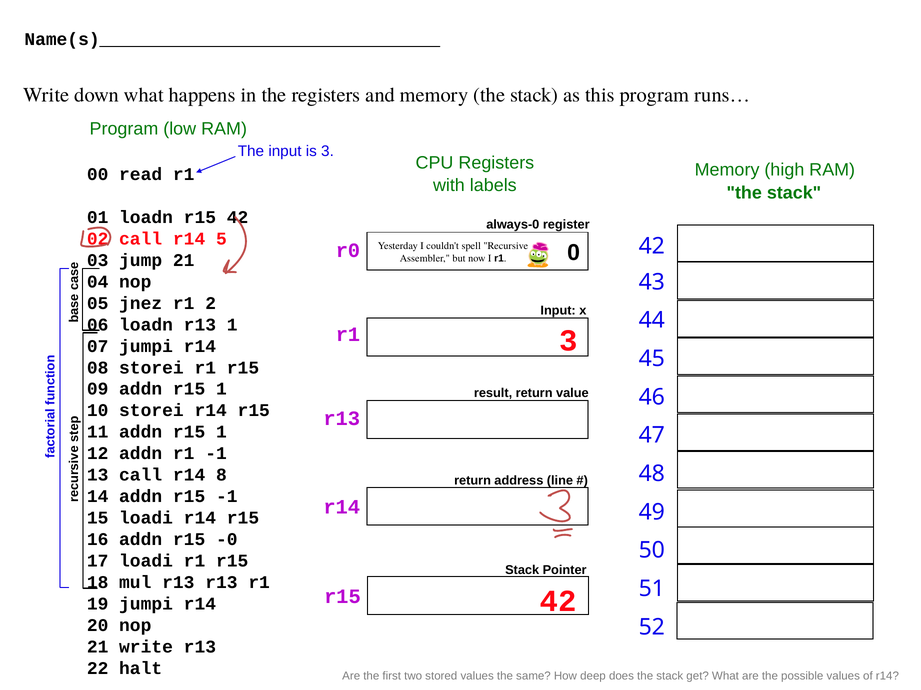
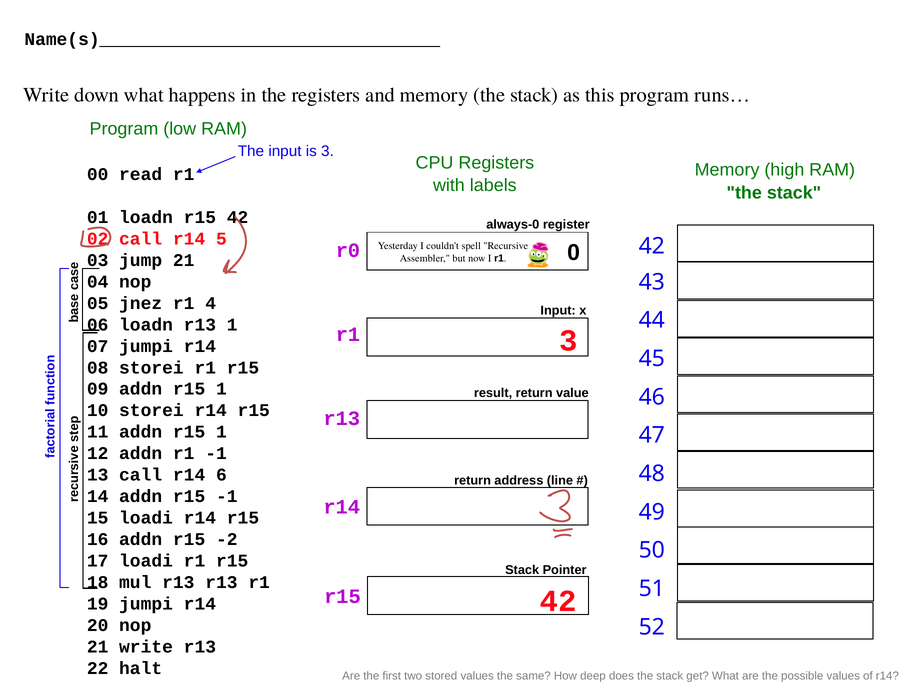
2: 2 -> 4
8: 8 -> 6
-0: -0 -> -2
